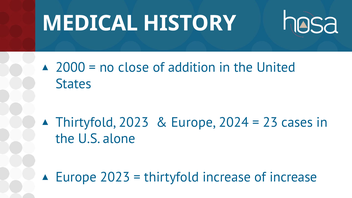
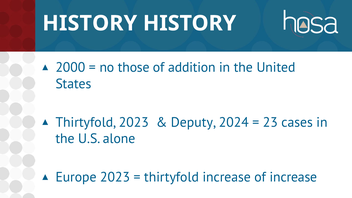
MEDICAL at (90, 23): MEDICAL -> HISTORY
close: close -> those
Europe at (194, 122): Europe -> Deputy
